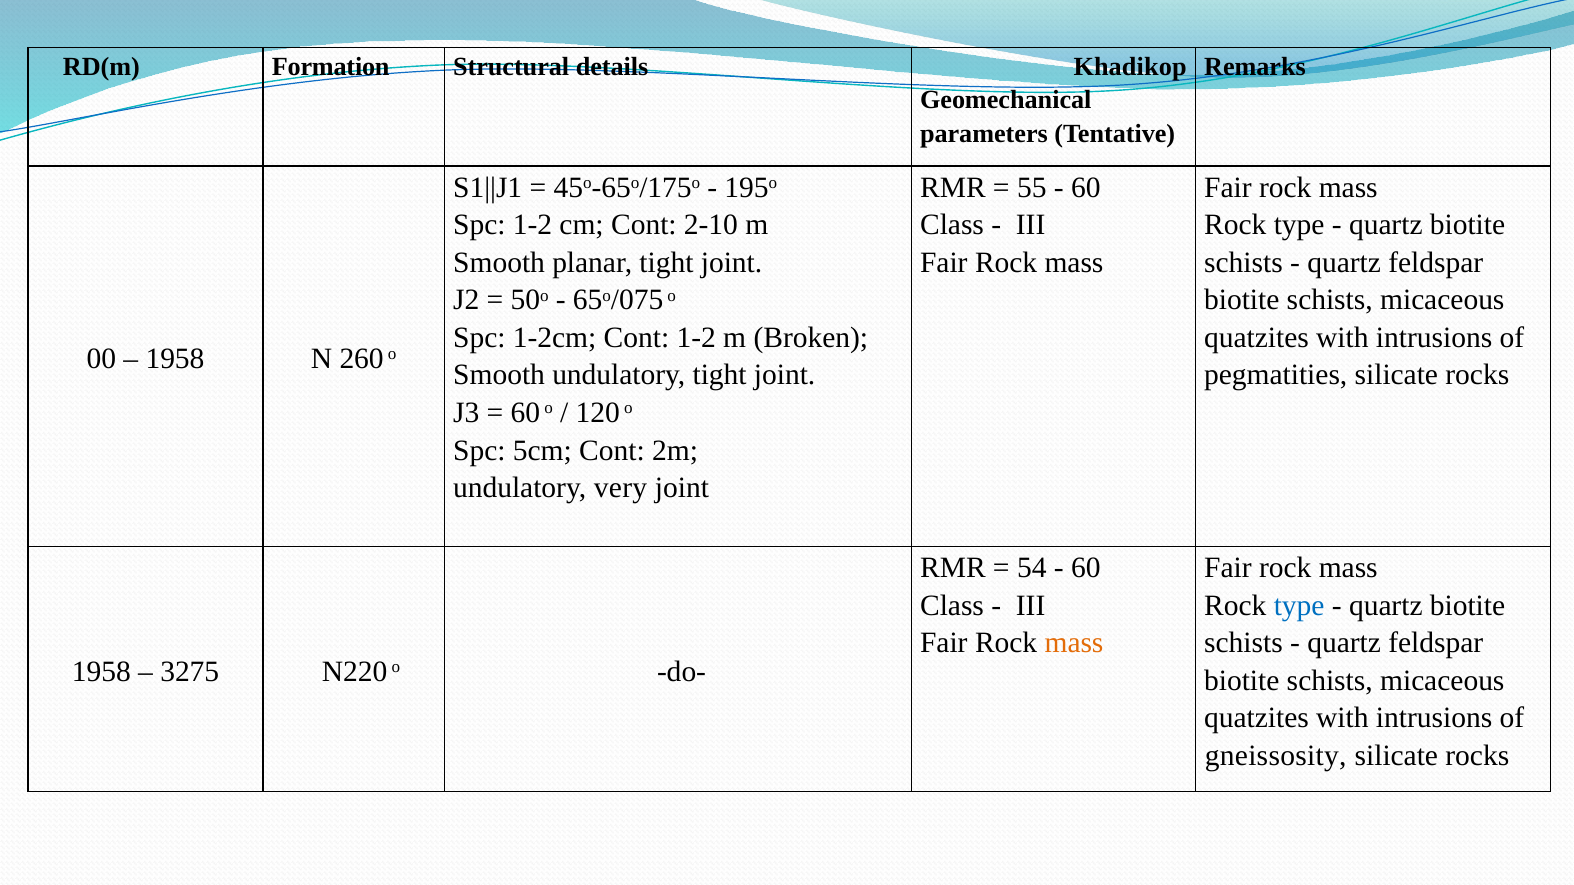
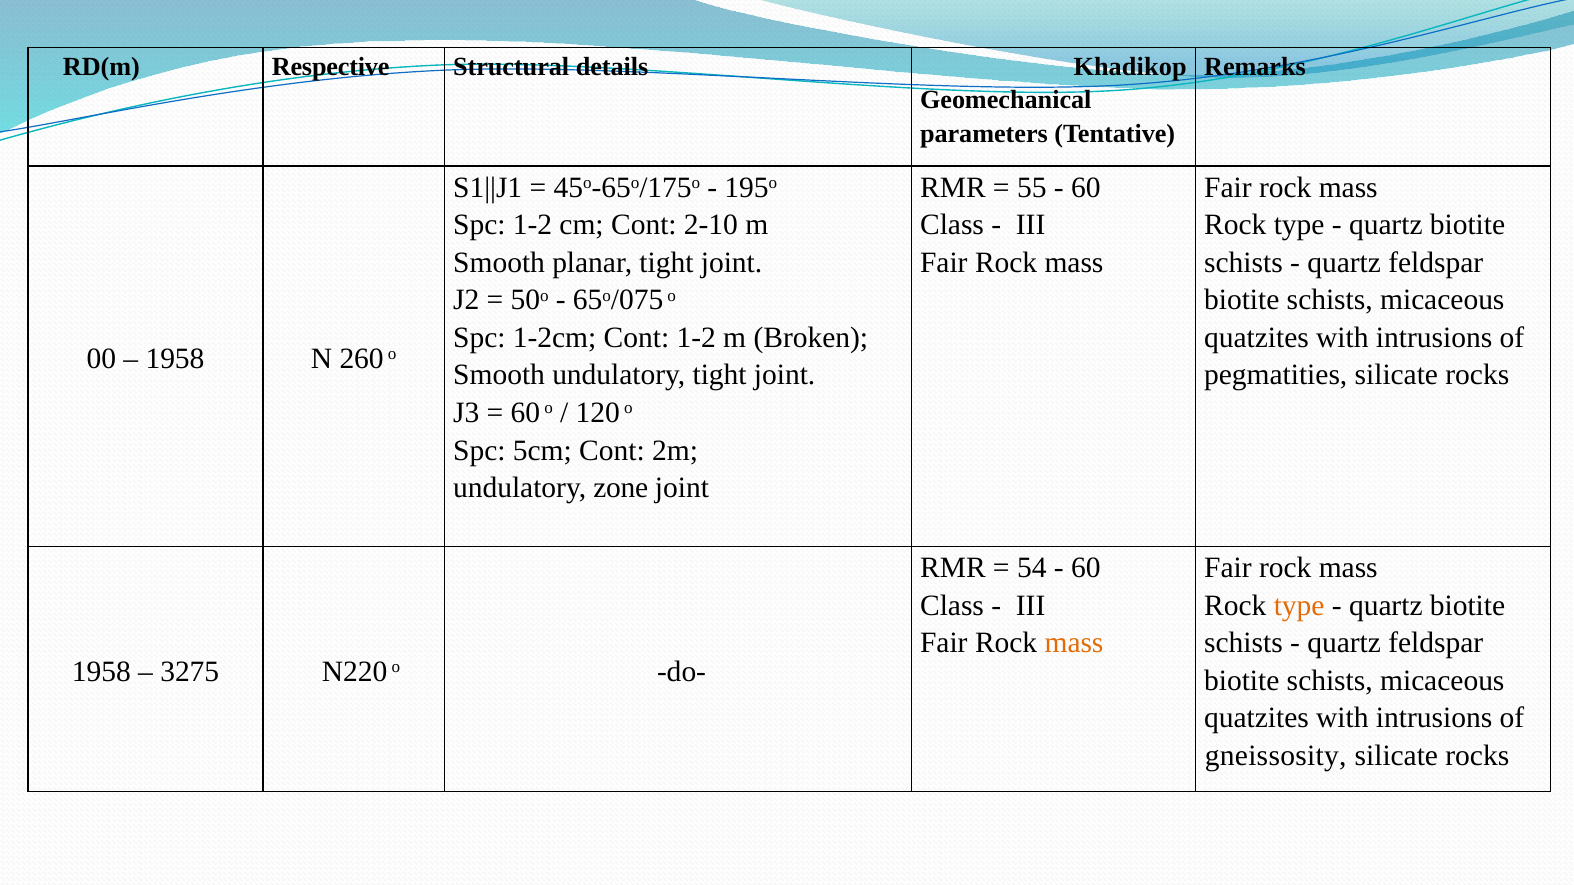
Formation: Formation -> Respective
very: very -> zone
type at (1299, 606) colour: blue -> orange
